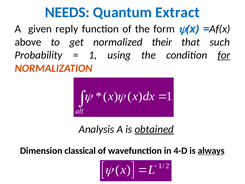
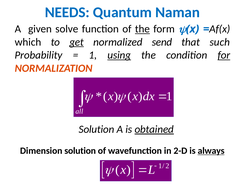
Extract: Extract -> Naman
reply: reply -> solve
the at (142, 29) underline: none -> present
above: above -> which
get underline: none -> present
their: their -> send
using underline: none -> present
Analysis at (96, 129): Analysis -> Solution
Dimension classical: classical -> solution
4-D: 4-D -> 2-D
